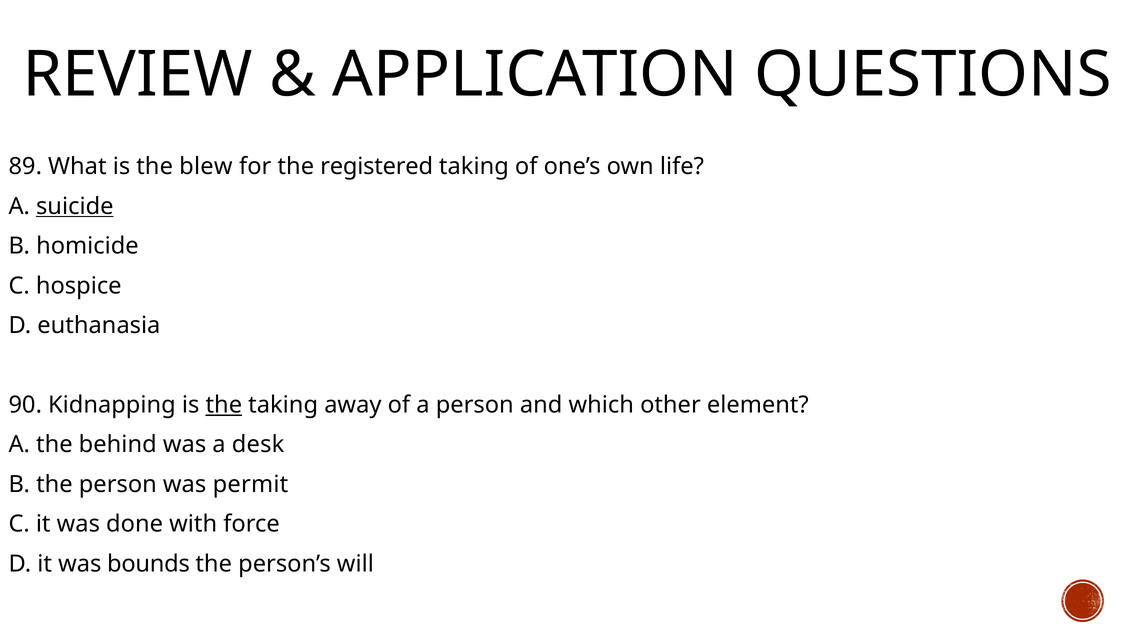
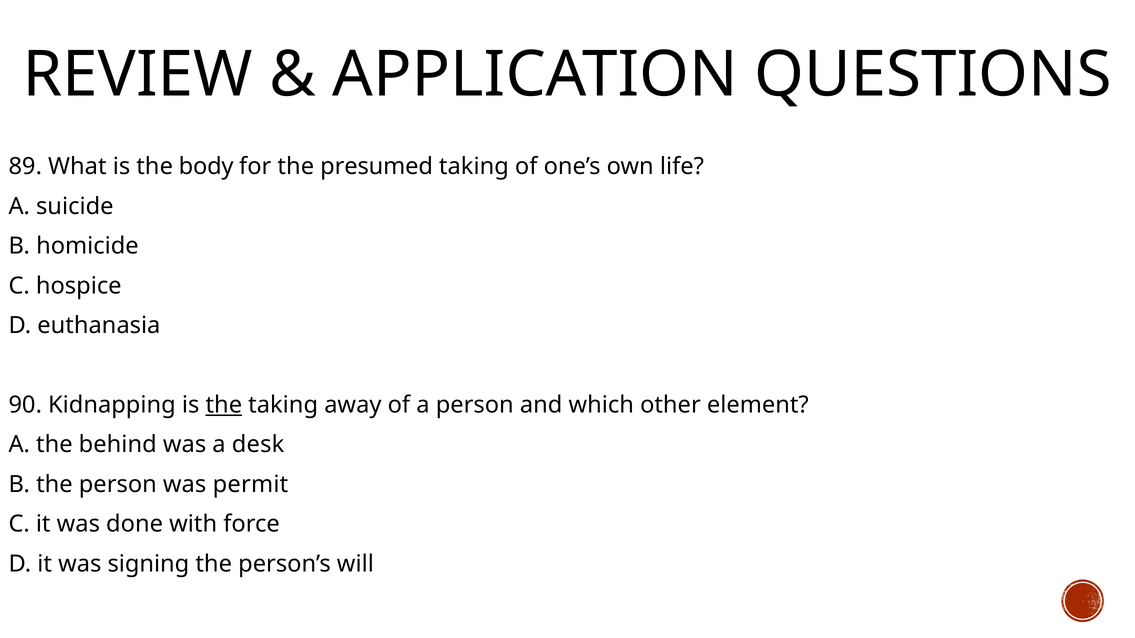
blew: blew -> body
registered: registered -> presumed
suicide underline: present -> none
bounds: bounds -> signing
